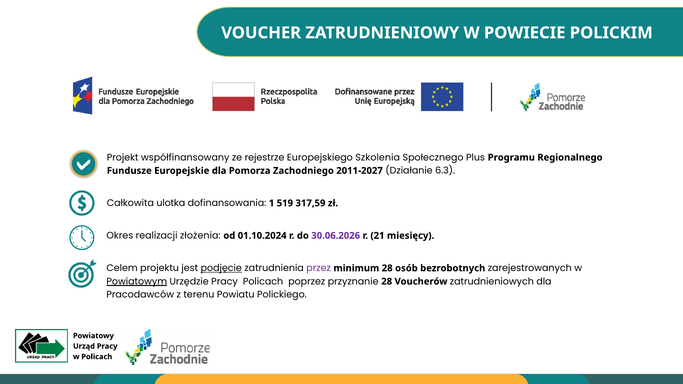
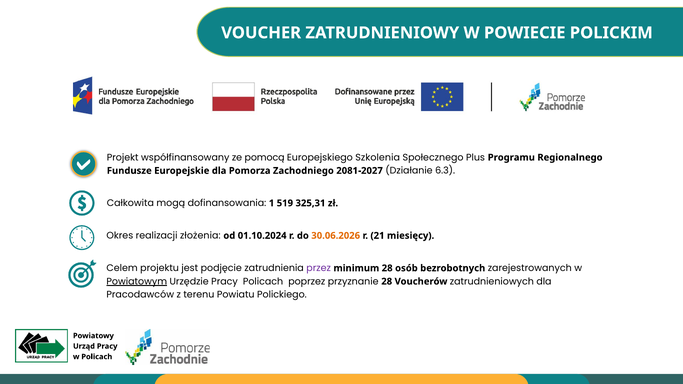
rejestrze: rejestrze -> pomocą
2011-2027: 2011-2027 -> 2081-2027
ulotka: ulotka -> mogą
317,59: 317,59 -> 325,31
30.06.2026 colour: purple -> orange
podjęcie underline: present -> none
